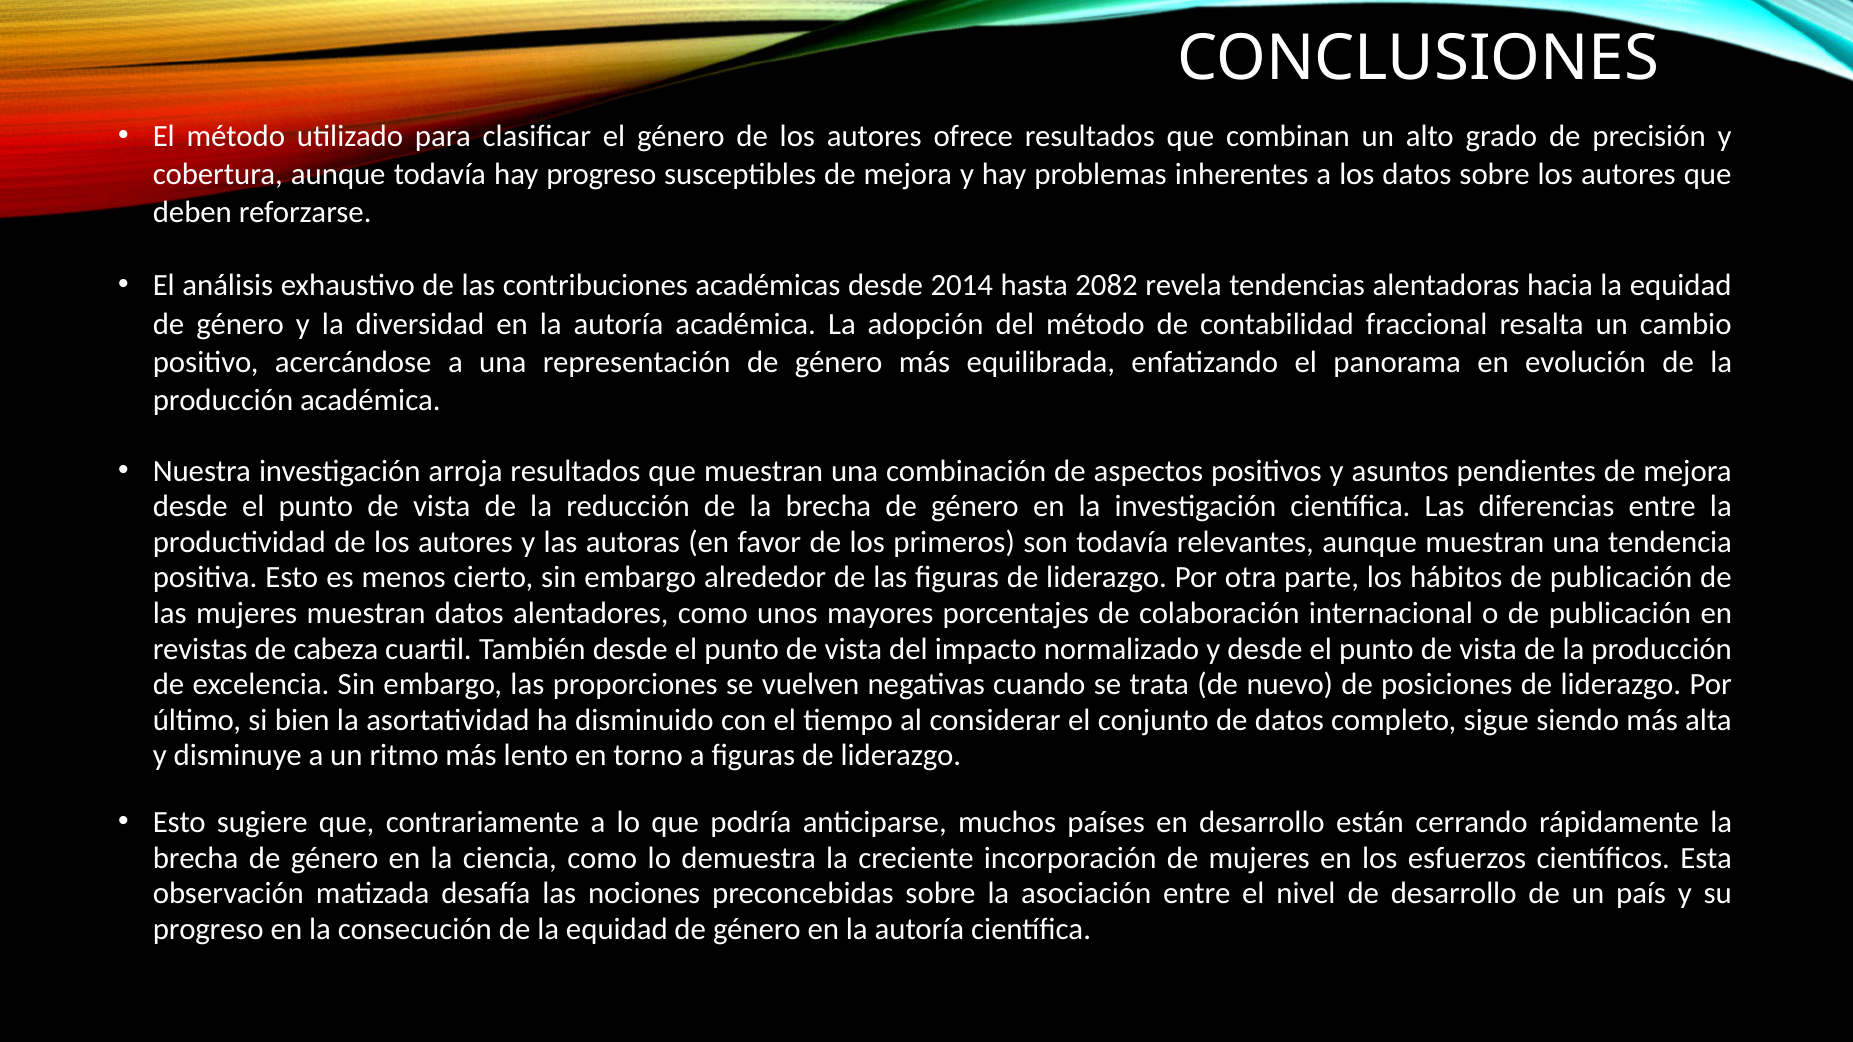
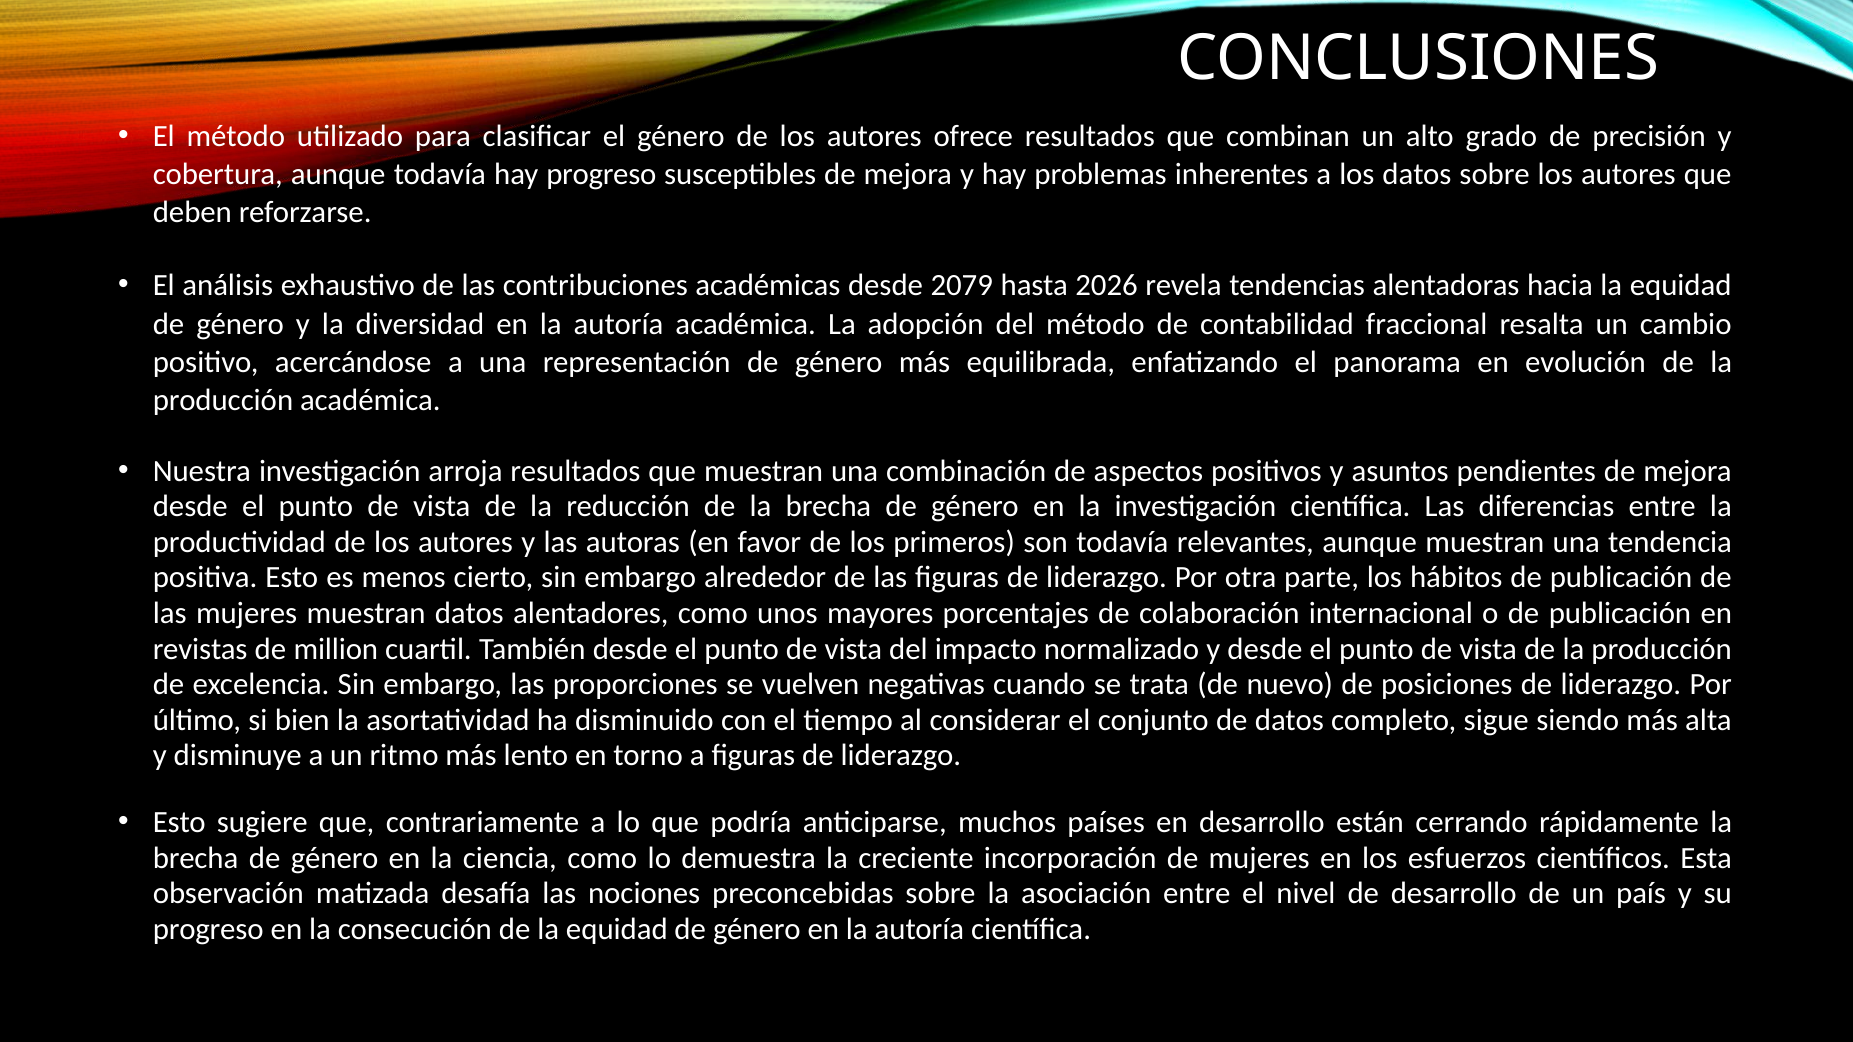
2014: 2014 -> 2079
2082: 2082 -> 2026
cabeza: cabeza -> million
